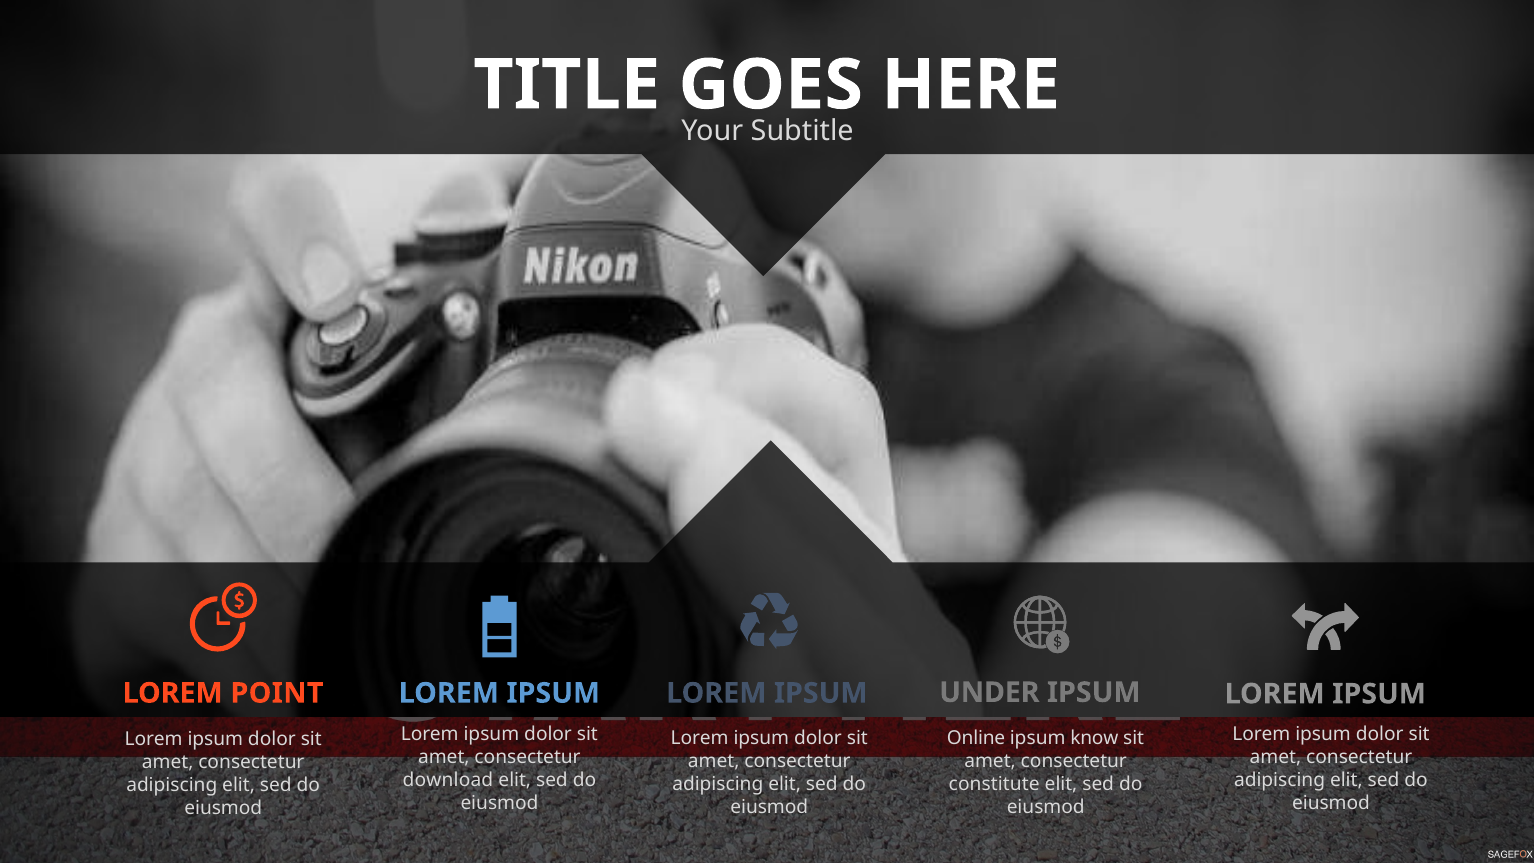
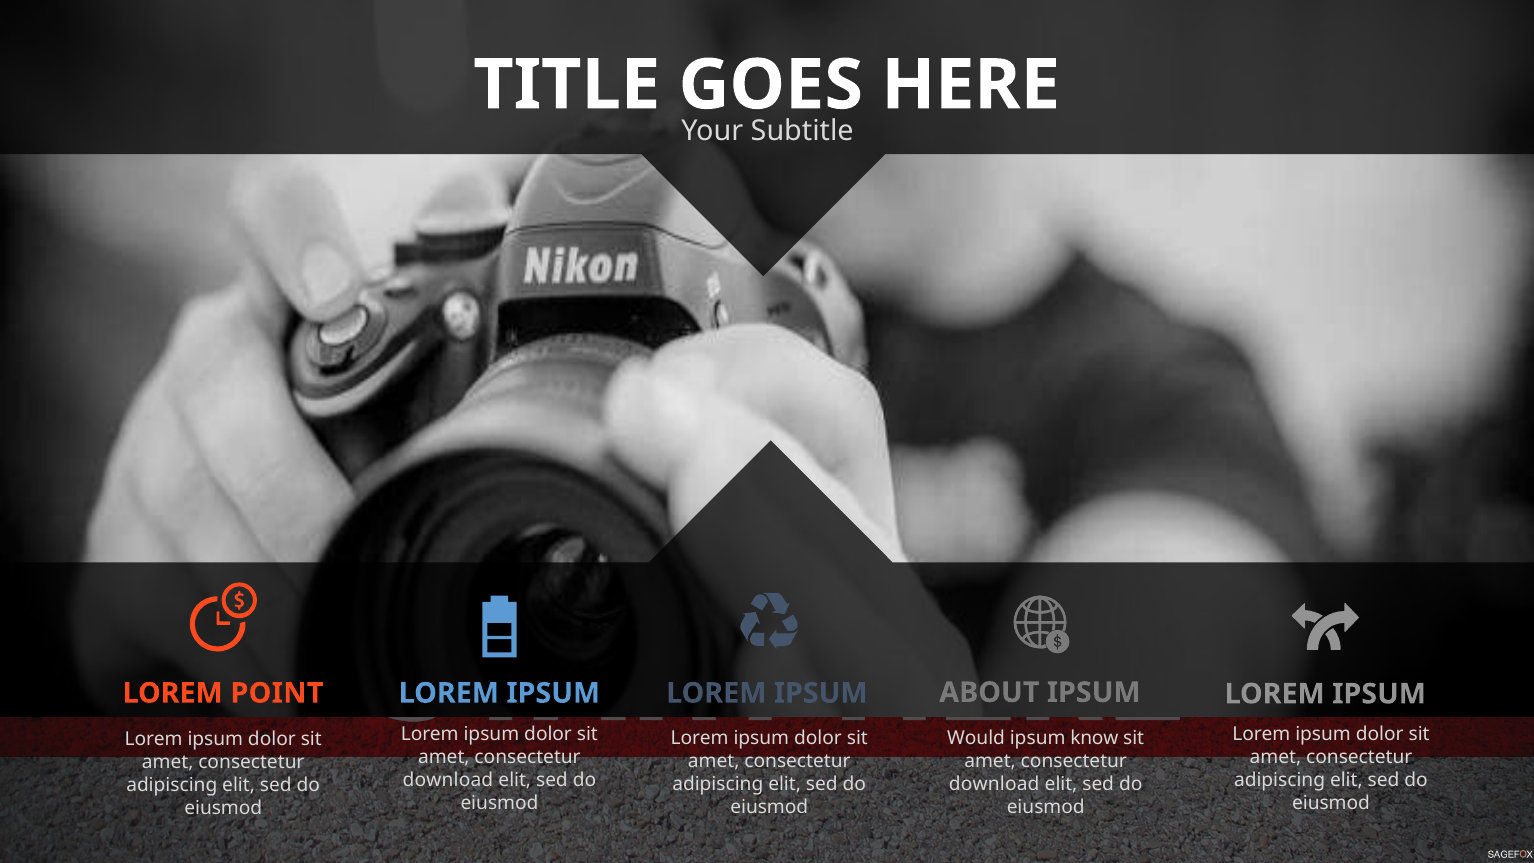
UNDER: UNDER -> ABOUT
Online: Online -> Would
constitute at (994, 784): constitute -> download
